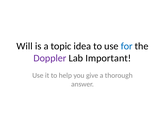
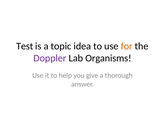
Will: Will -> Test
for colour: blue -> orange
Important: Important -> Organisms
